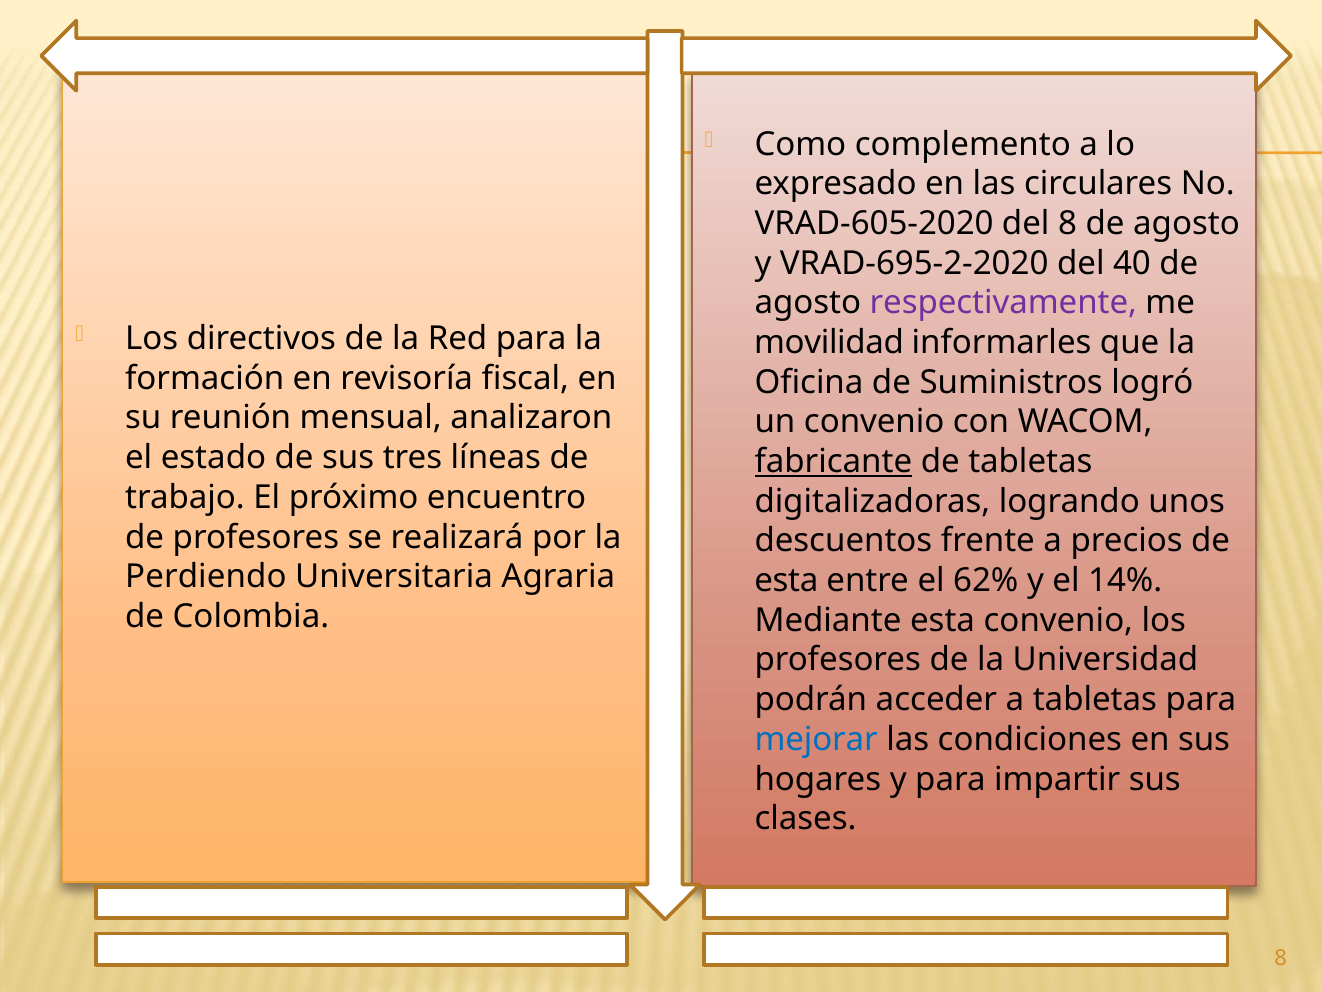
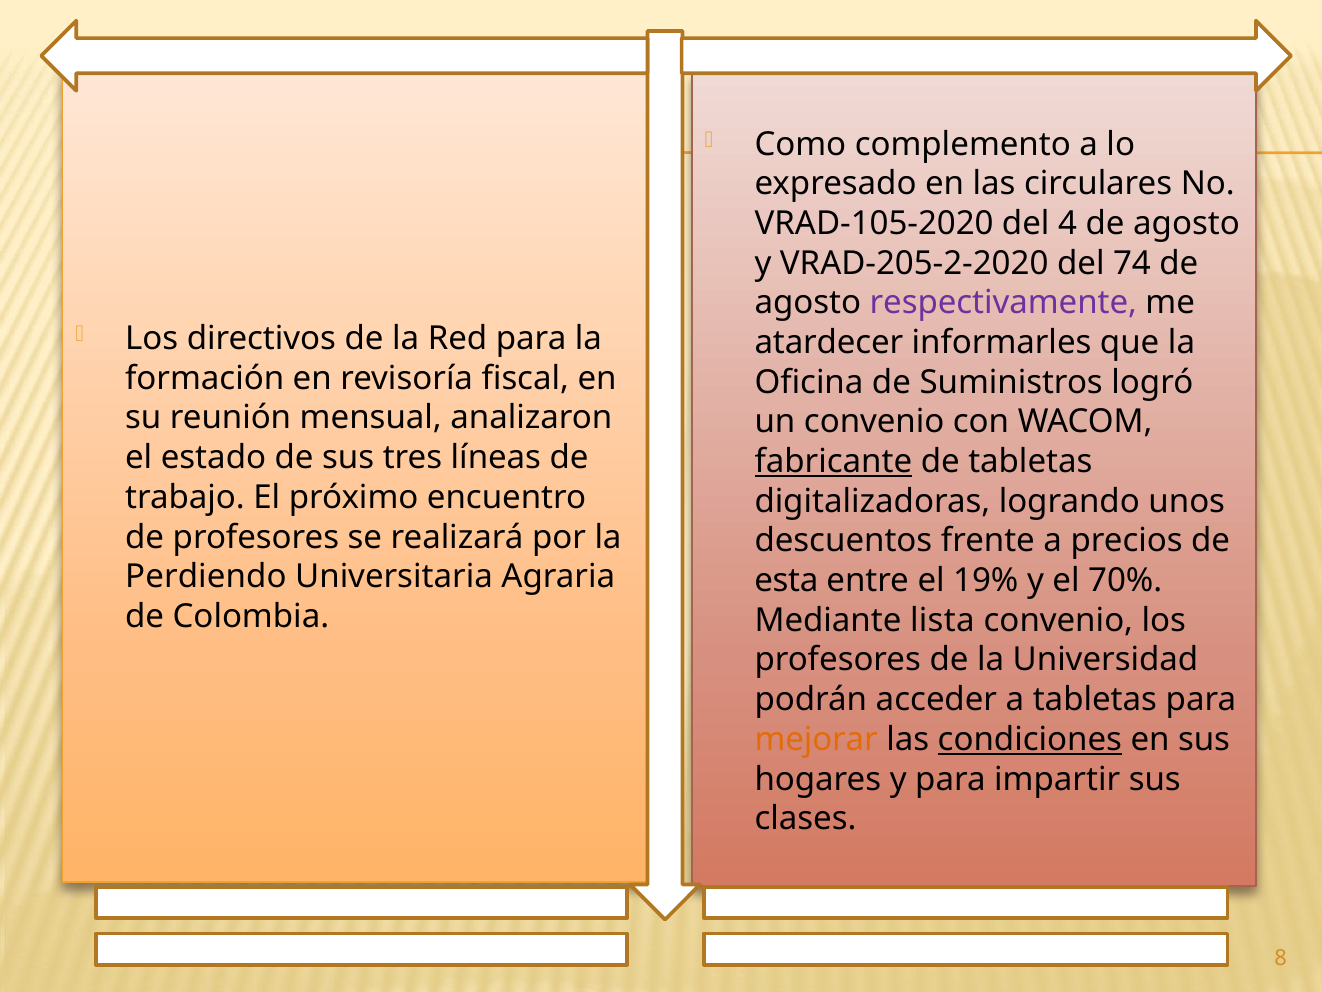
VRAD-605-2020: VRAD-605-2020 -> VRAD-105-2020
del 8: 8 -> 4
VRAD-695-2-2020: VRAD-695-2-2020 -> VRAD-205-2-2020
40: 40 -> 74
movilidad: movilidad -> atardecer
62%: 62% -> 19%
14%: 14% -> 70%
Mediante esta: esta -> lista
mejorar colour: blue -> orange
condiciones underline: none -> present
